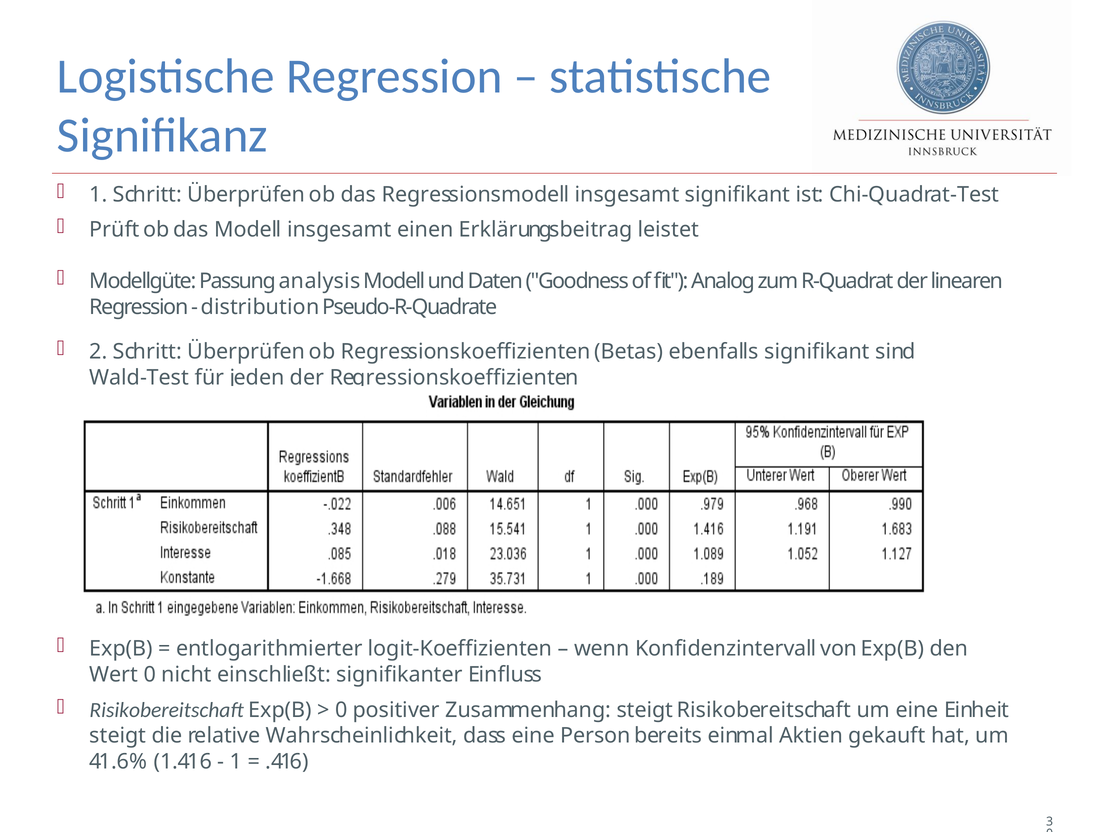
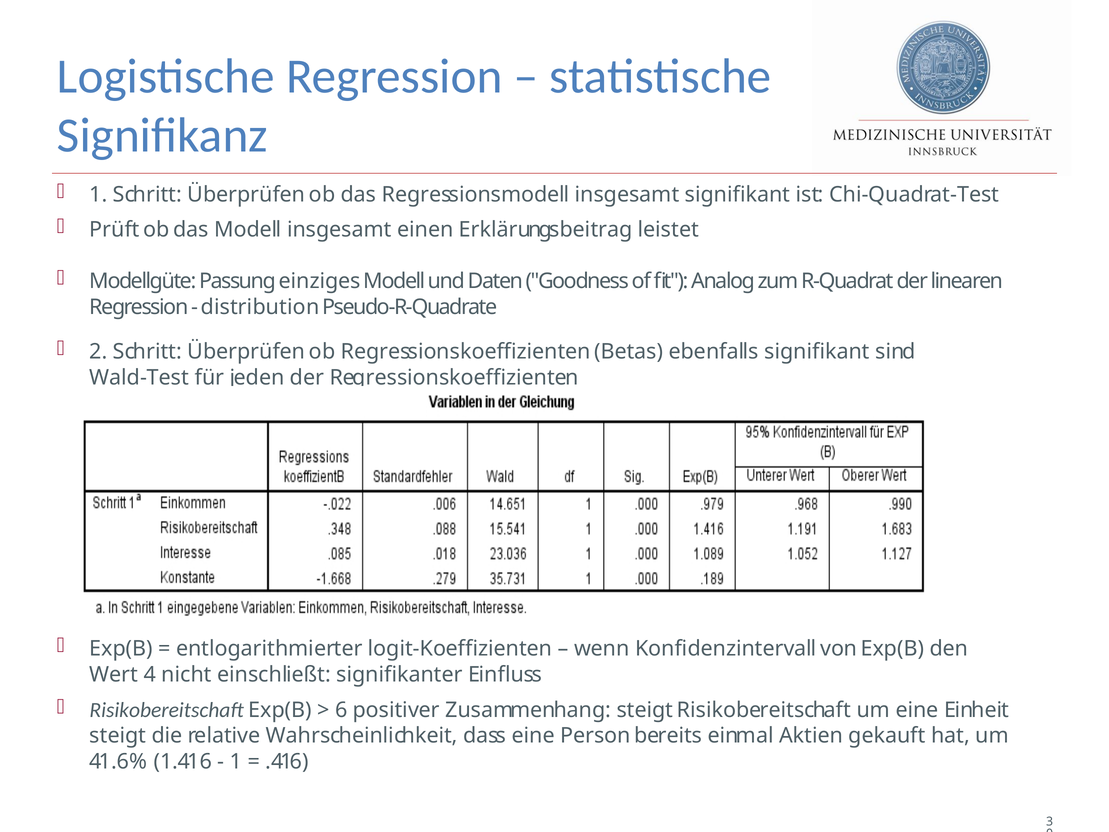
analysis: analysis -> einziges
Wert 0: 0 -> 4
0 at (341, 710): 0 -> 6
